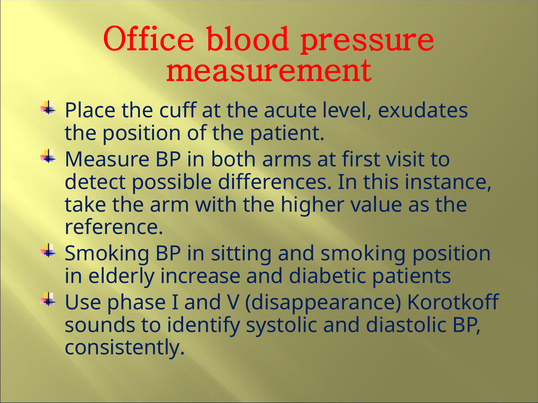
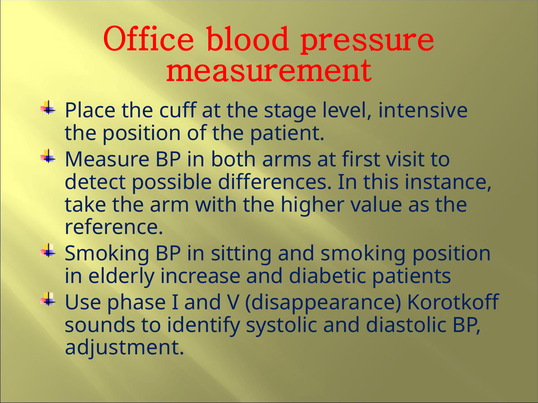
acute: acute -> stage
exudates: exudates -> intensive
consistently: consistently -> adjustment
